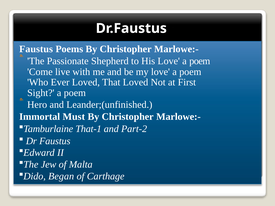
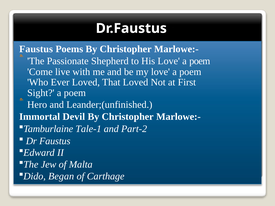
Must: Must -> Devil
That-1: That-1 -> Tale-1
